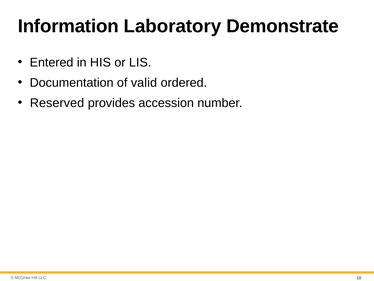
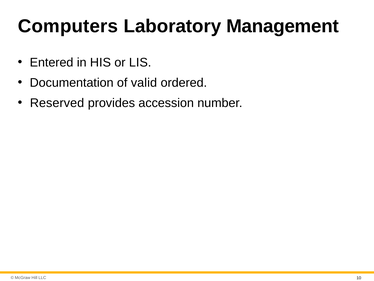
Information: Information -> Computers
Demonstrate: Demonstrate -> Management
